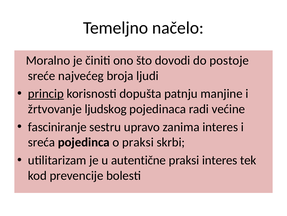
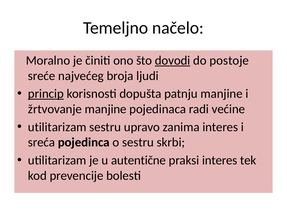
dovodi underline: none -> present
žrtvovanje ljudskog: ljudskog -> manjine
fasciniranje at (57, 127): fasciniranje -> utilitarizam
o praksi: praksi -> sestru
